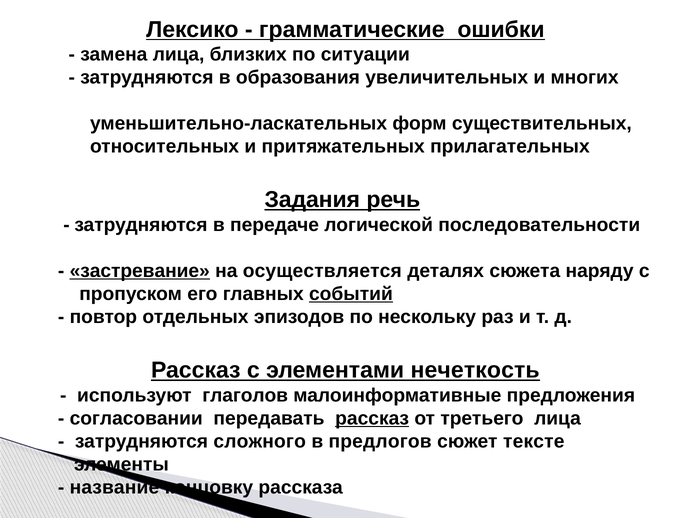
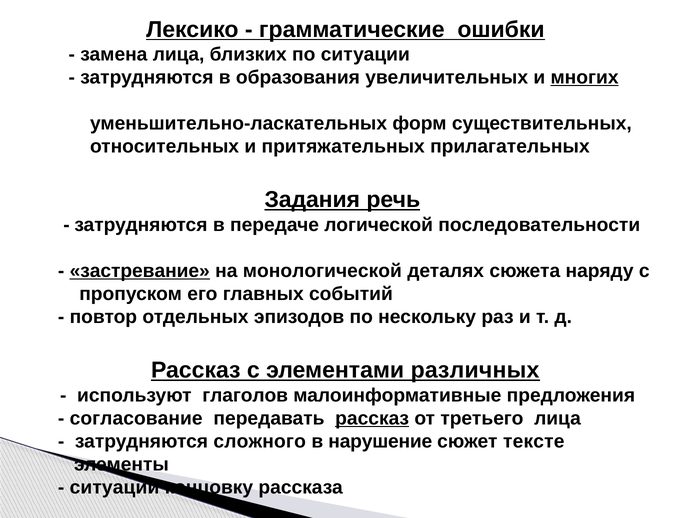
многих underline: none -> present
осуществляется: осуществляется -> монологической
событий underline: present -> none
нечеткость: нечеткость -> различных
согласовании: согласовании -> согласование
предлогов: предлогов -> нарушение
название at (114, 488): название -> ситуации
